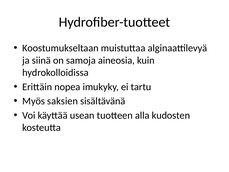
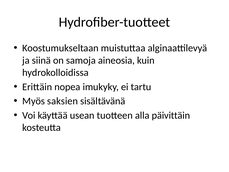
kudosten: kudosten -> päivittäin
